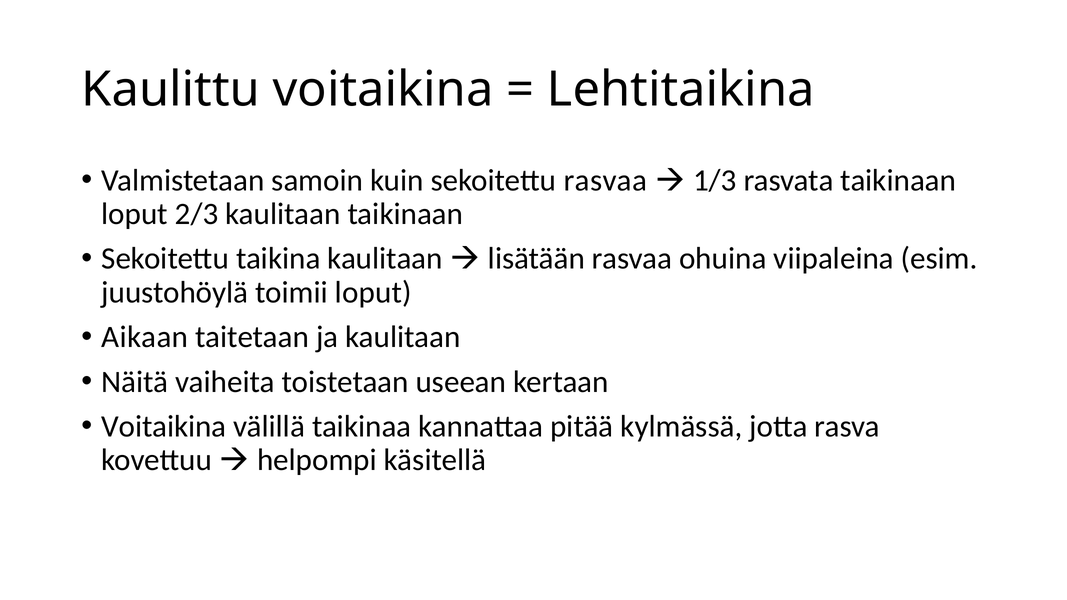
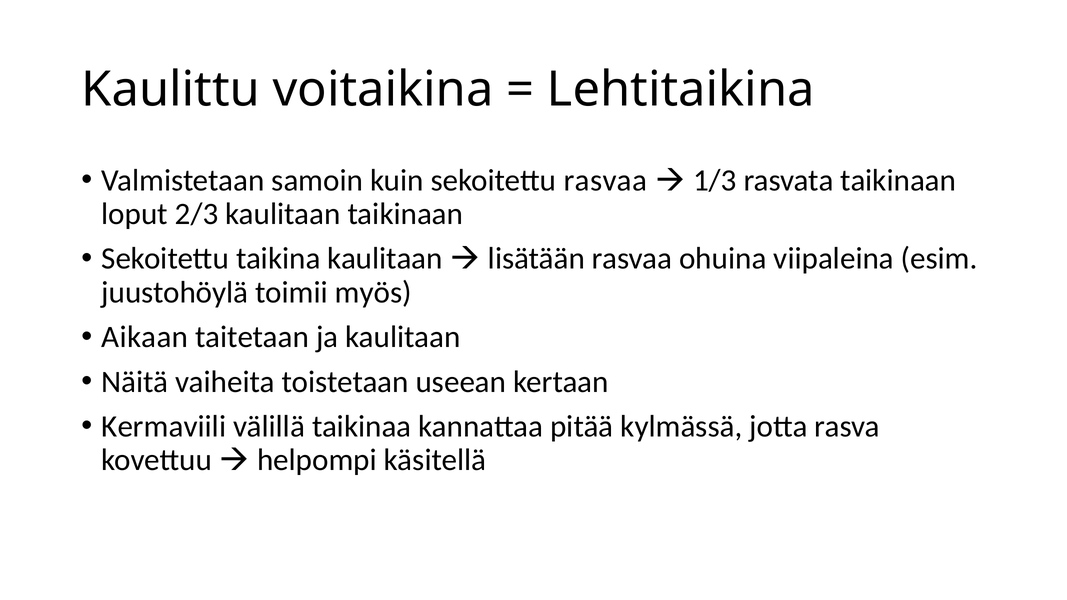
toimii loput: loput -> myös
Voitaikina at (164, 427): Voitaikina -> Kermaviili
